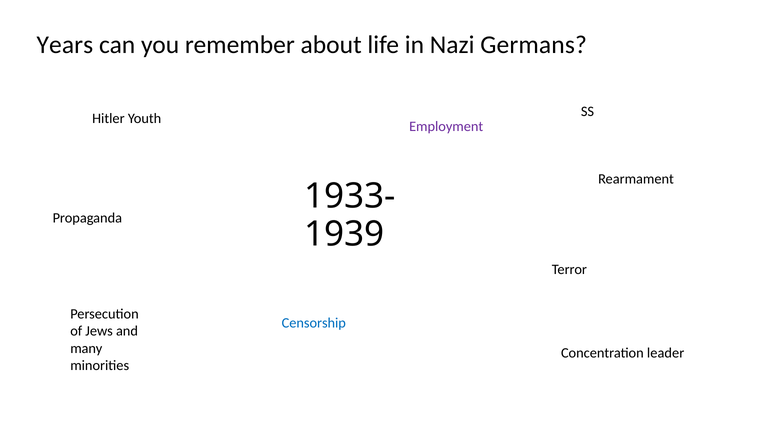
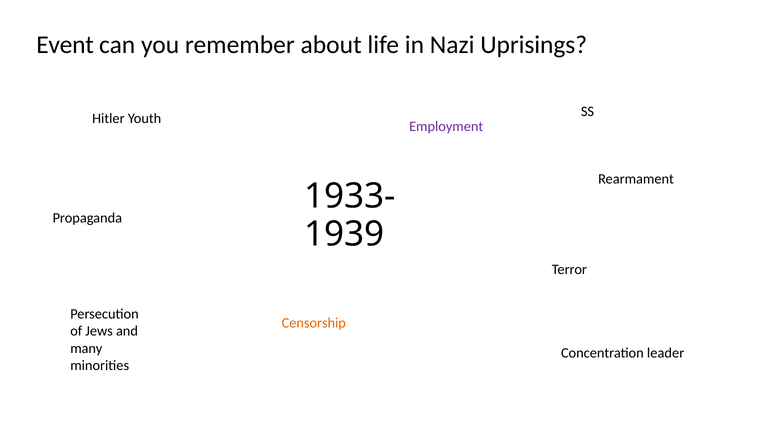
Years: Years -> Event
Germans: Germans -> Uprisings
Censorship colour: blue -> orange
